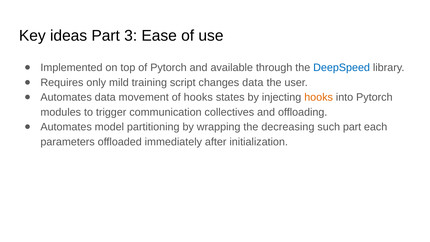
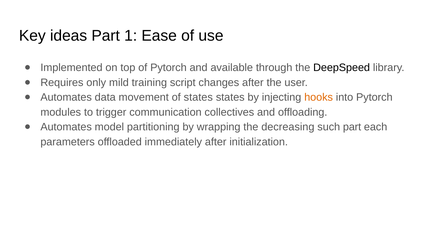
3: 3 -> 1
DeepSpeed colour: blue -> black
changes data: data -> after
of hooks: hooks -> states
